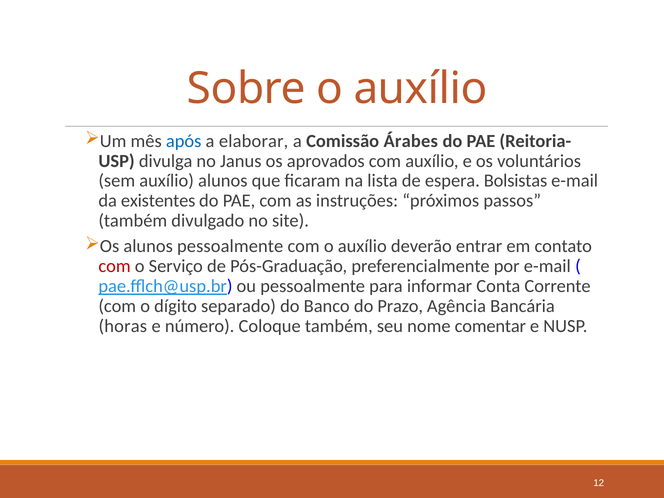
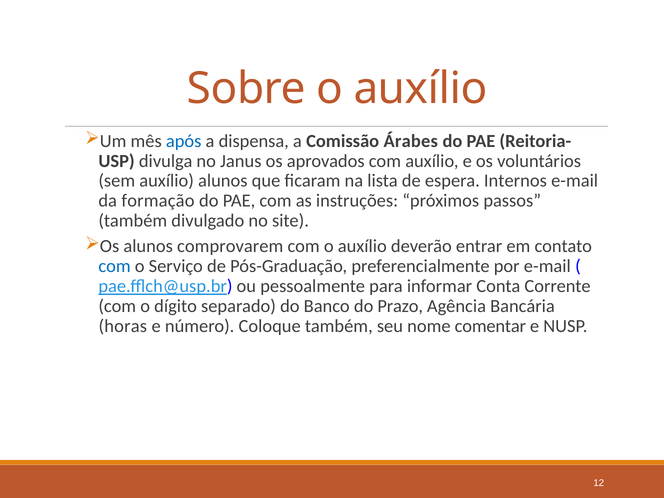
elaborar: elaborar -> dispensa
Bolsistas: Bolsistas -> Internos
existentes: existentes -> formação
alunos pessoalmente: pessoalmente -> comprovarem
com at (115, 266) colour: red -> blue
